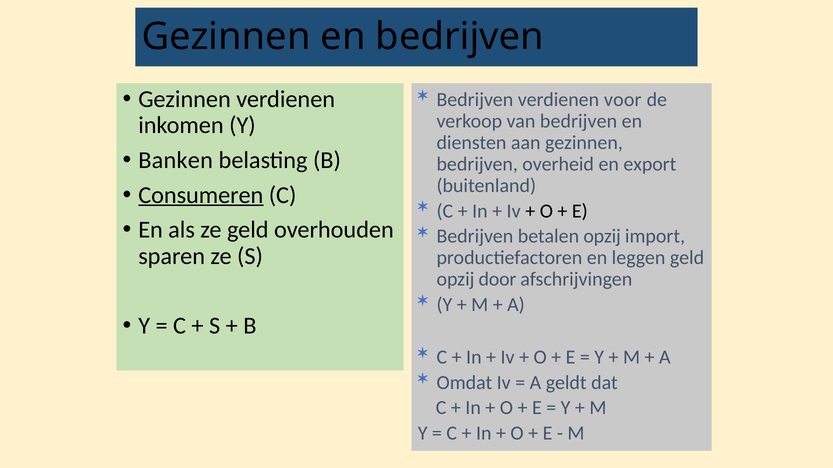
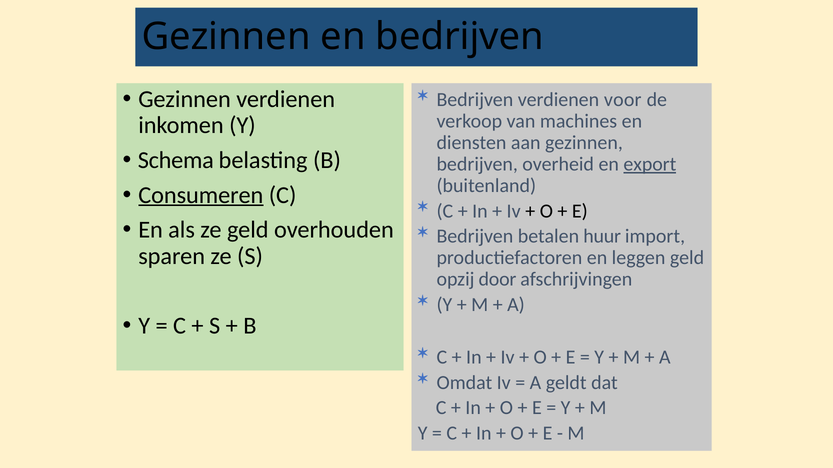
van bedrijven: bedrijven -> machines
Banken: Banken -> Schema
export underline: none -> present
betalen opzij: opzij -> huur
